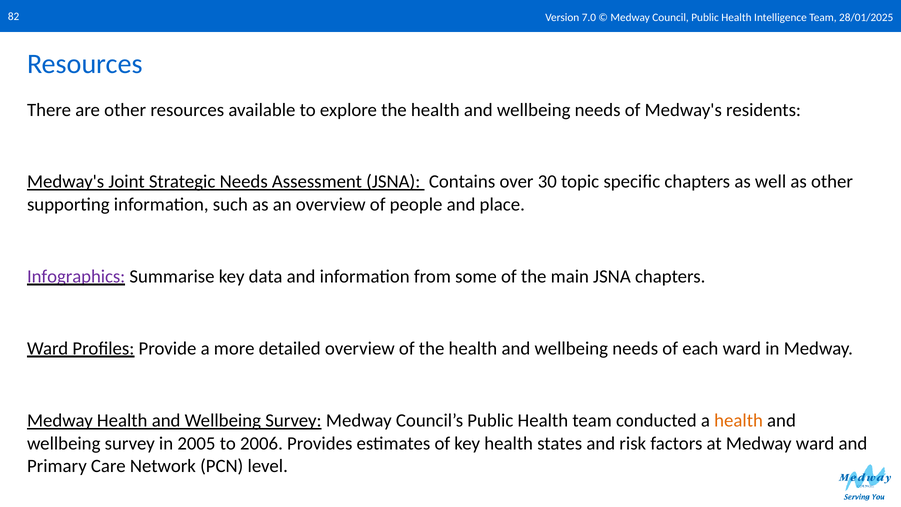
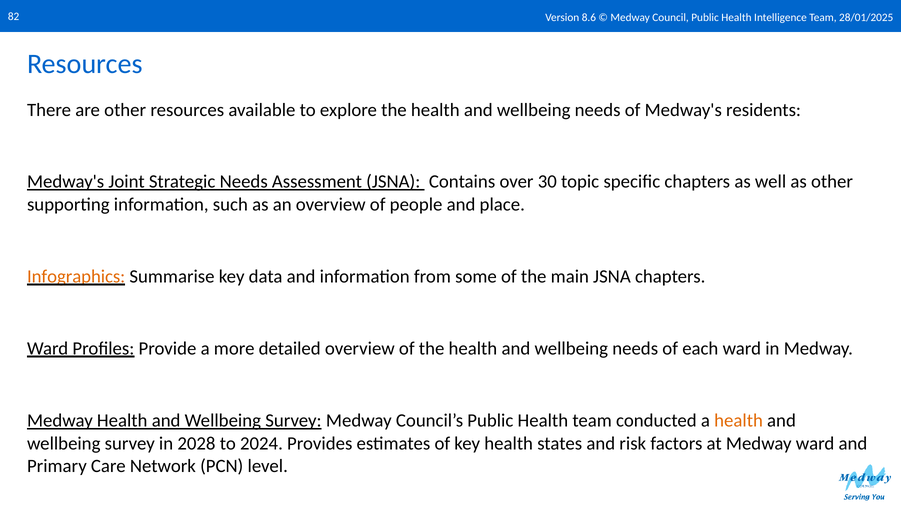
7.0: 7.0 -> 8.6
Infographics colour: purple -> orange
2005: 2005 -> 2028
2006: 2006 -> 2024
